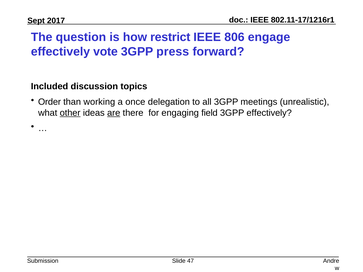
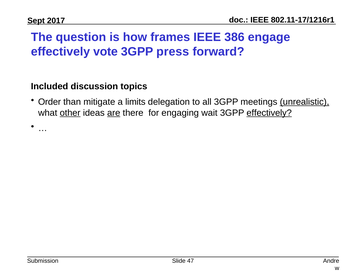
restrict: restrict -> frames
806: 806 -> 386
working: working -> mitigate
once: once -> limits
unrealistic underline: none -> present
field: field -> wait
effectively at (269, 113) underline: none -> present
